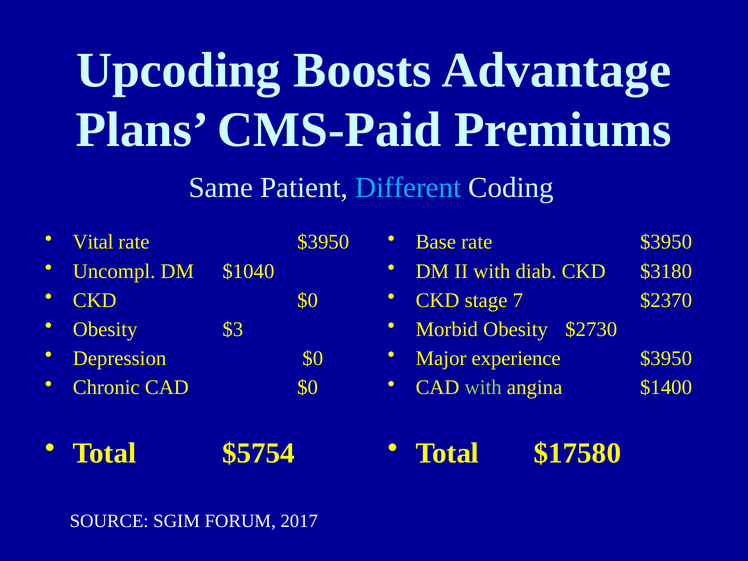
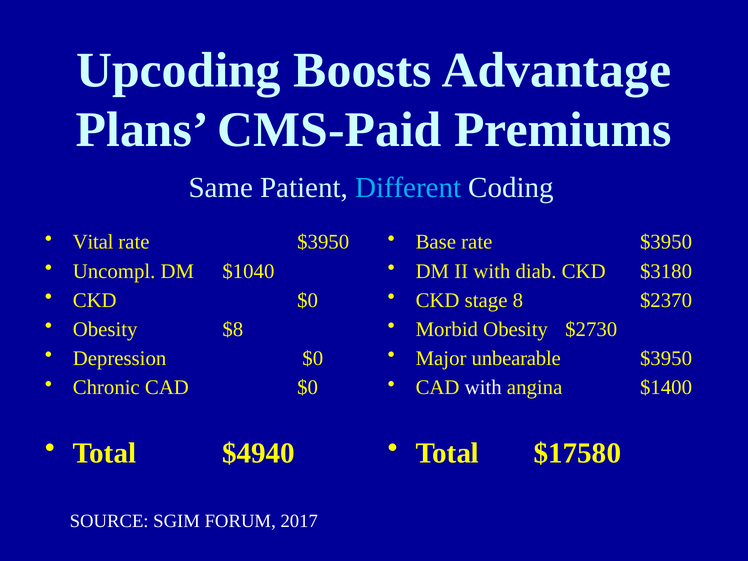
7: 7 -> 8
$3: $3 -> $8
experience: experience -> unbearable
with at (483, 388) colour: light green -> white
$5754: $5754 -> $4940
